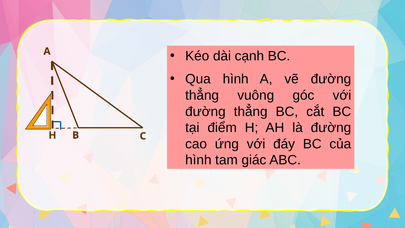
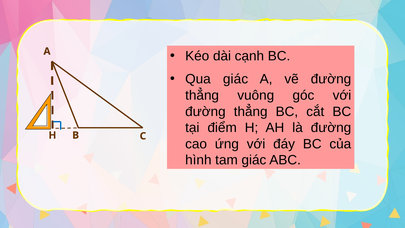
Qua hình: hình -> giác
